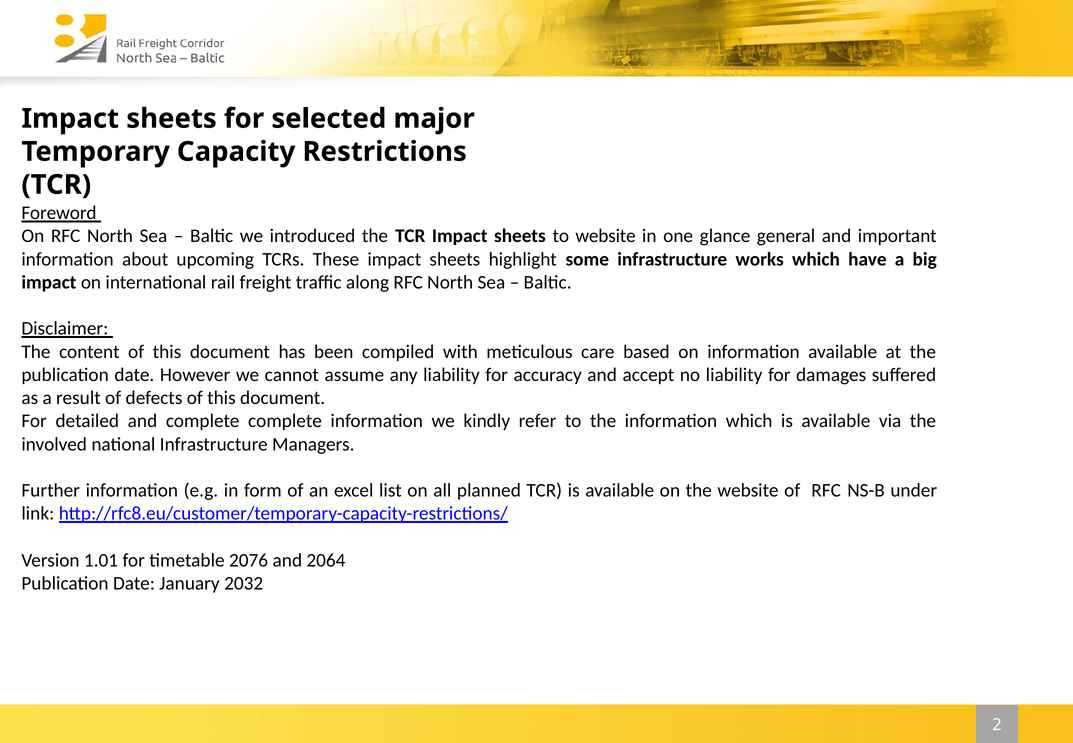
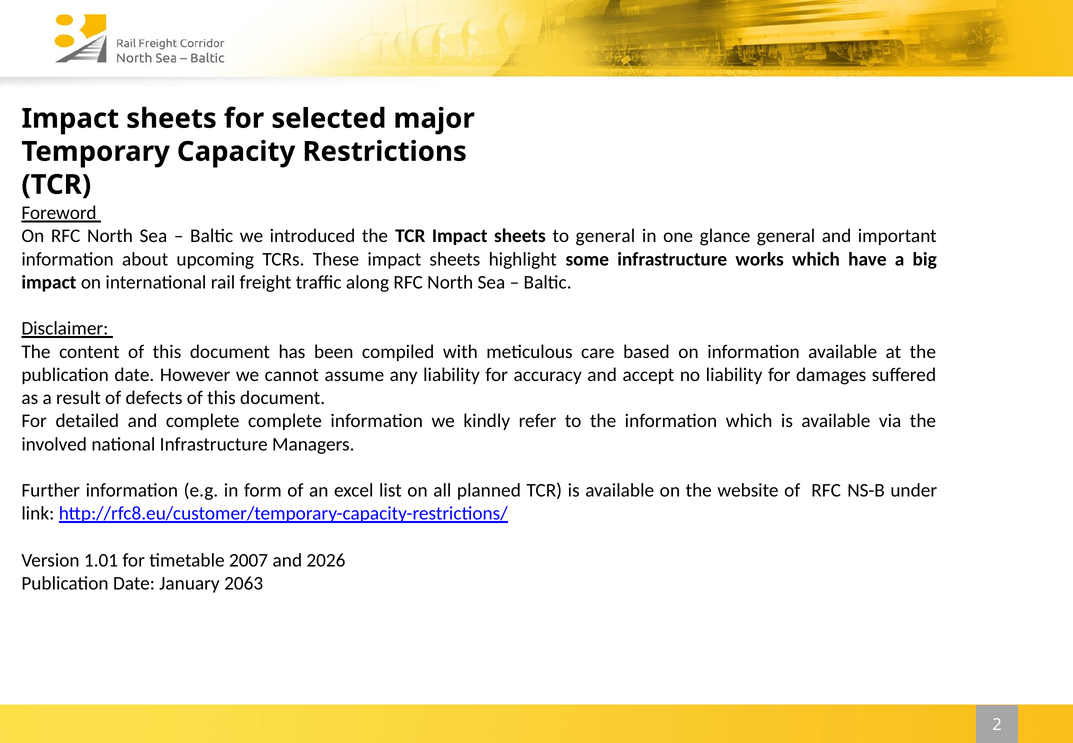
to website: website -> general
2076: 2076 -> 2007
2064: 2064 -> 2026
2032: 2032 -> 2063
